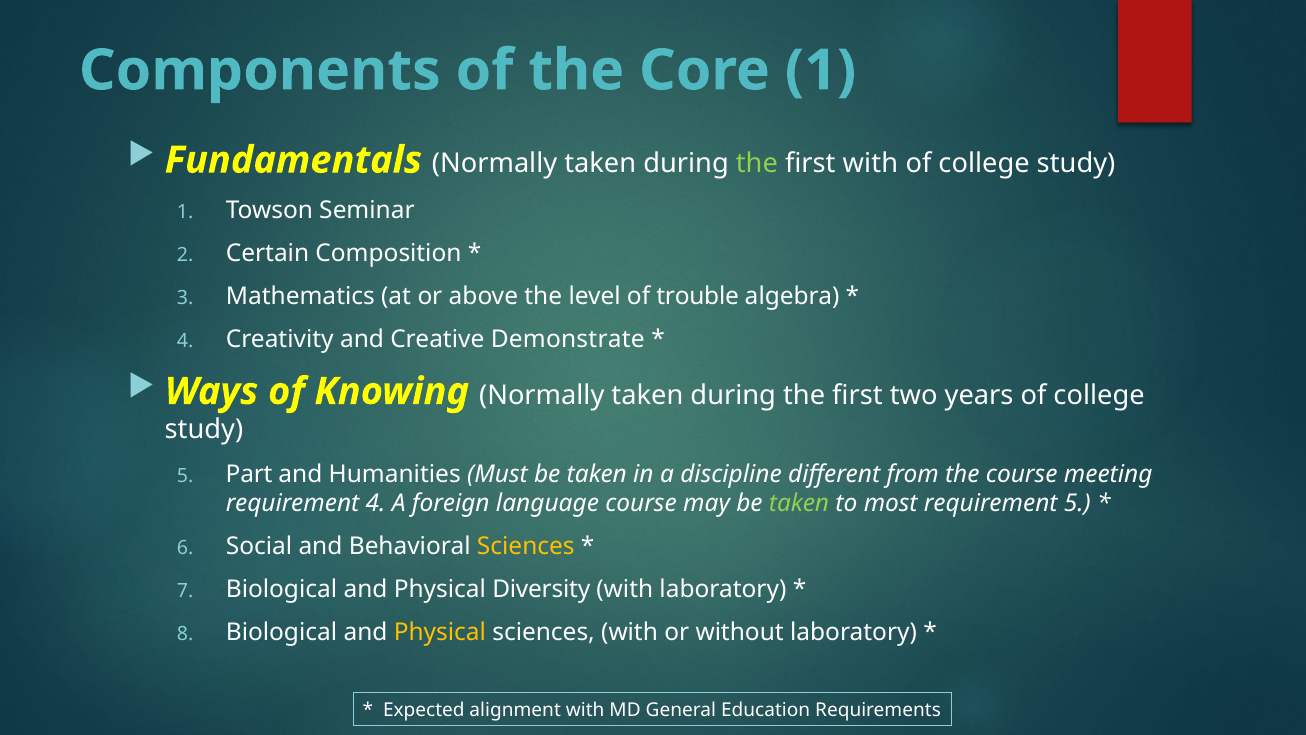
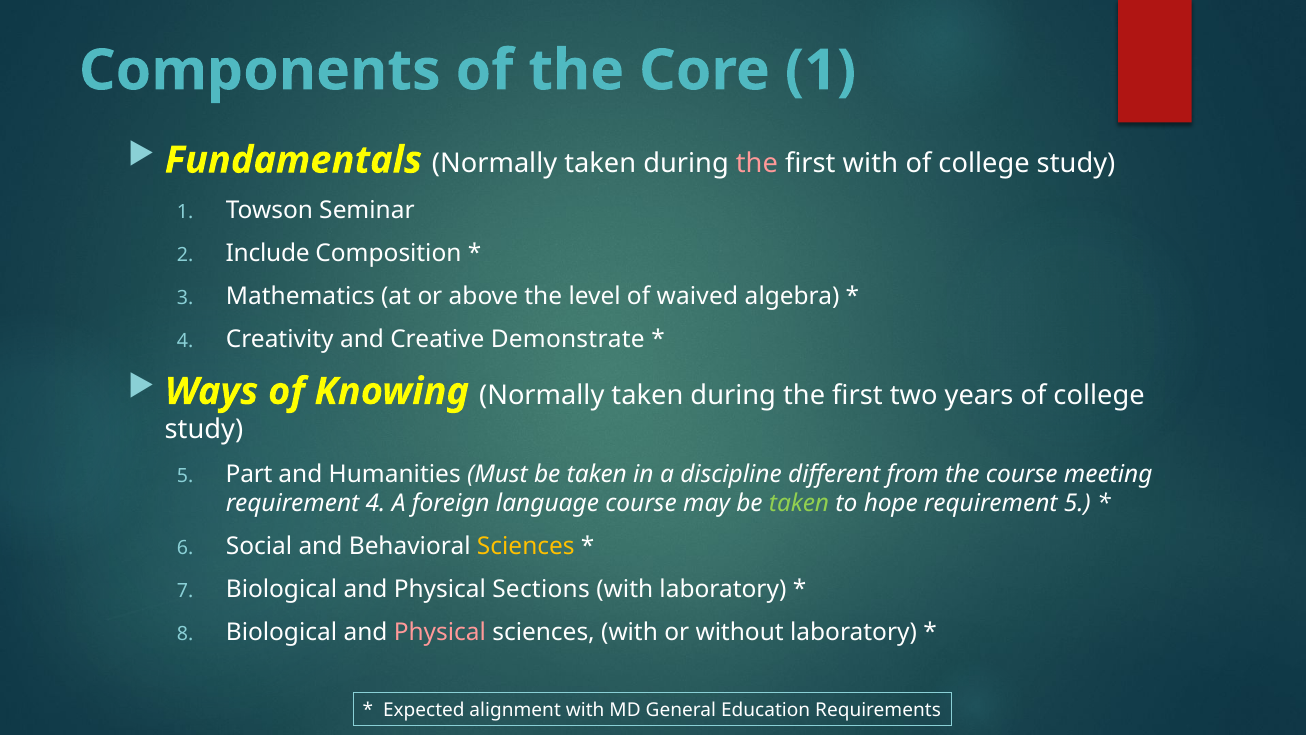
the at (757, 164) colour: light green -> pink
Certain: Certain -> Include
trouble: trouble -> waived
most: most -> hope
Diversity: Diversity -> Sections
Physical at (440, 633) colour: yellow -> pink
